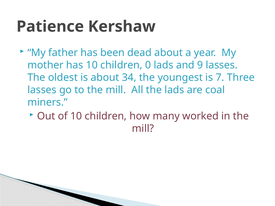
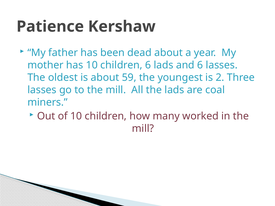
children 0: 0 -> 6
and 9: 9 -> 6
34: 34 -> 59
7: 7 -> 2
